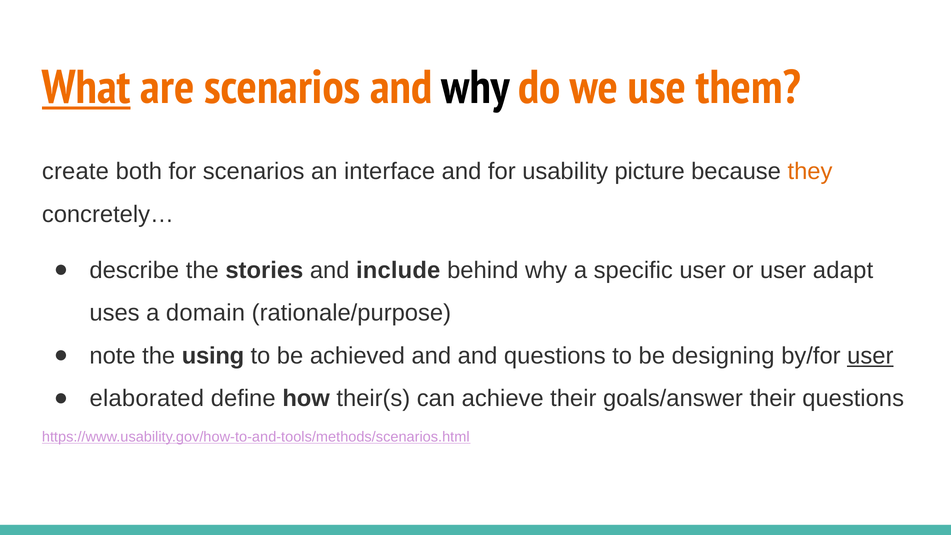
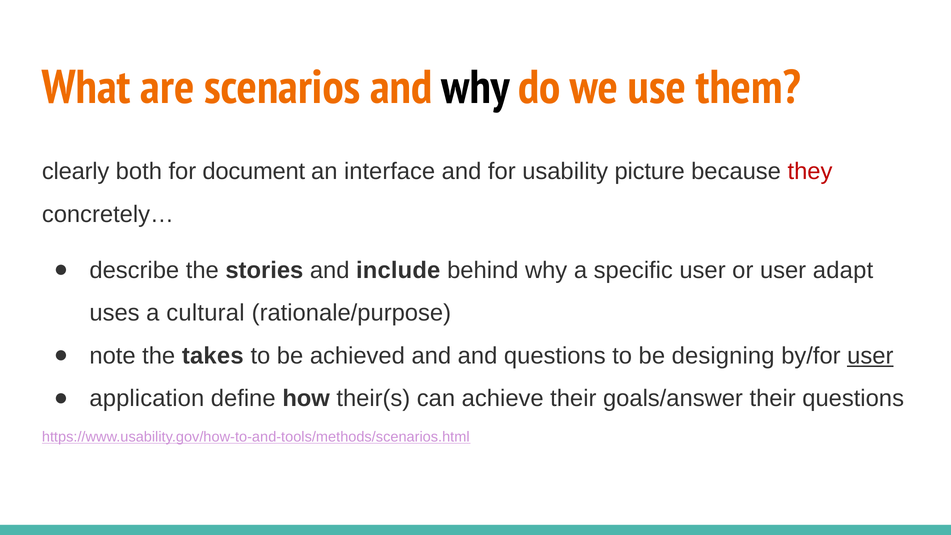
What underline: present -> none
create: create -> clearly
for scenarios: scenarios -> document
they colour: orange -> red
domain: domain -> cultural
using: using -> takes
elaborated: elaborated -> application
